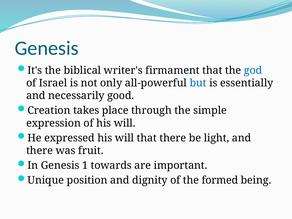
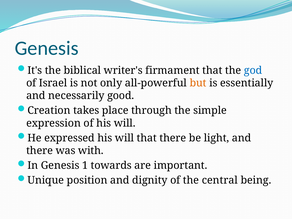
but colour: blue -> orange
fruit: fruit -> with
formed: formed -> central
